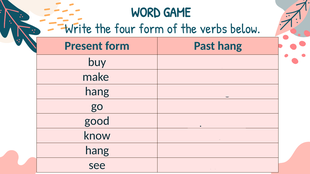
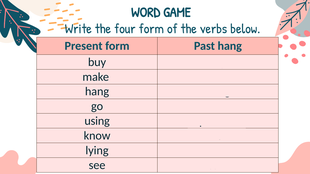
good: good -> using
hang at (97, 151): hang -> lying
